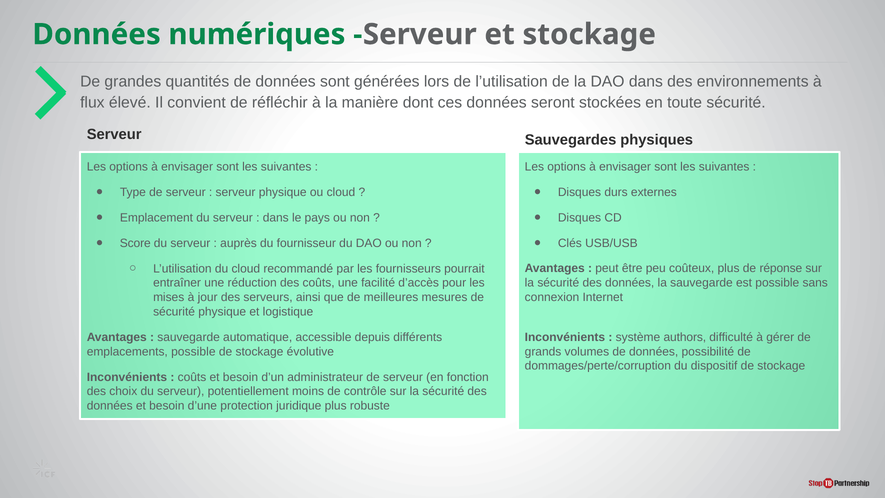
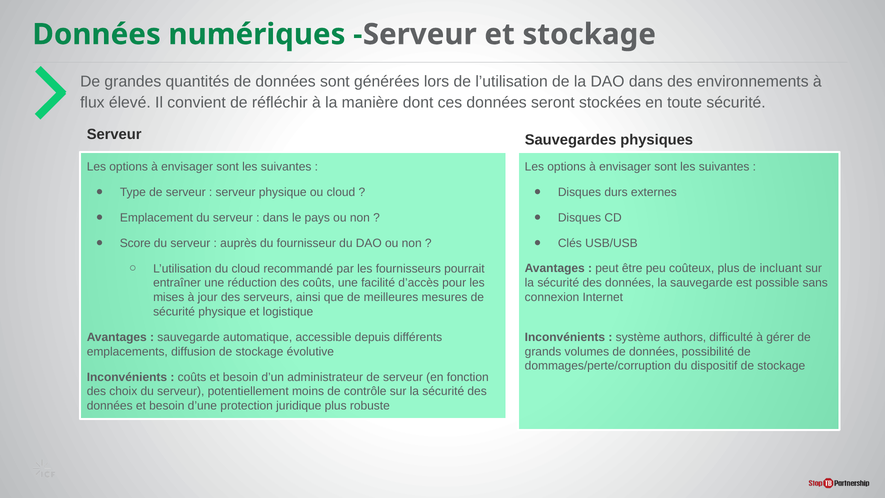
réponse: réponse -> incluant
emplacements possible: possible -> diffusion
